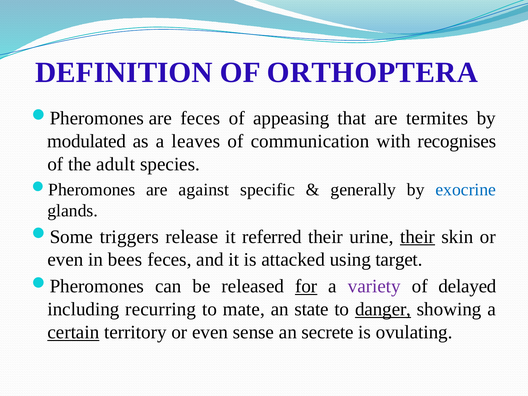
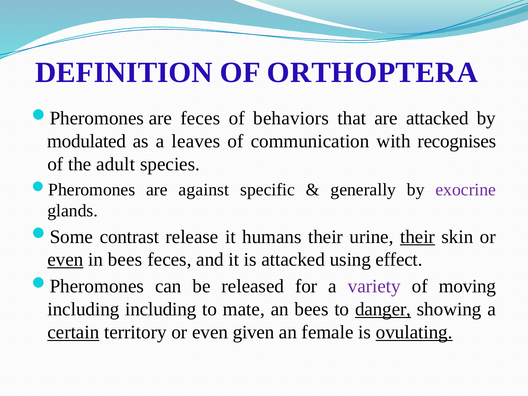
appeasing: appeasing -> behaviors
are termites: termites -> attacked
exocrine colour: blue -> purple
triggers: triggers -> contrast
referred: referred -> humans
even at (65, 260) underline: none -> present
target: target -> effect
for underline: present -> none
delayed: delayed -> moving
including recurring: recurring -> including
an state: state -> bees
sense: sense -> given
secrete: secrete -> female
ovulating underline: none -> present
